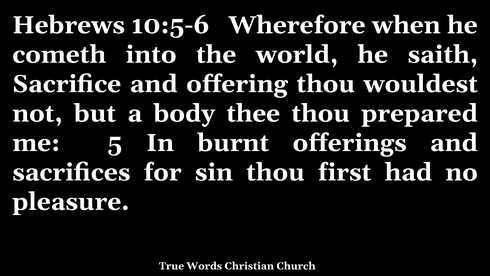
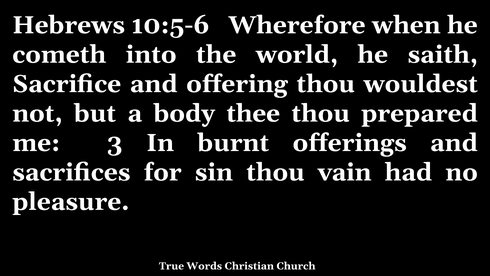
5: 5 -> 3
first: first -> vain
